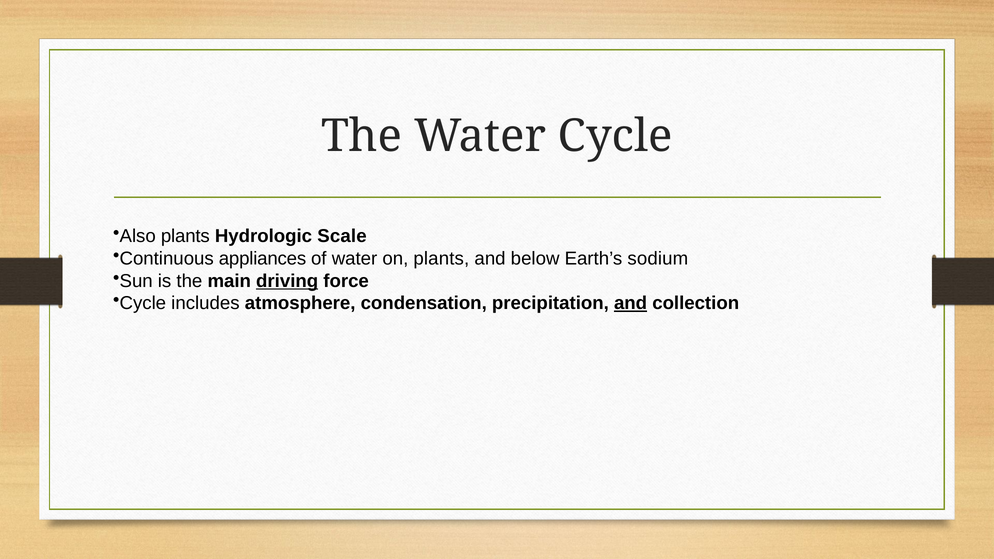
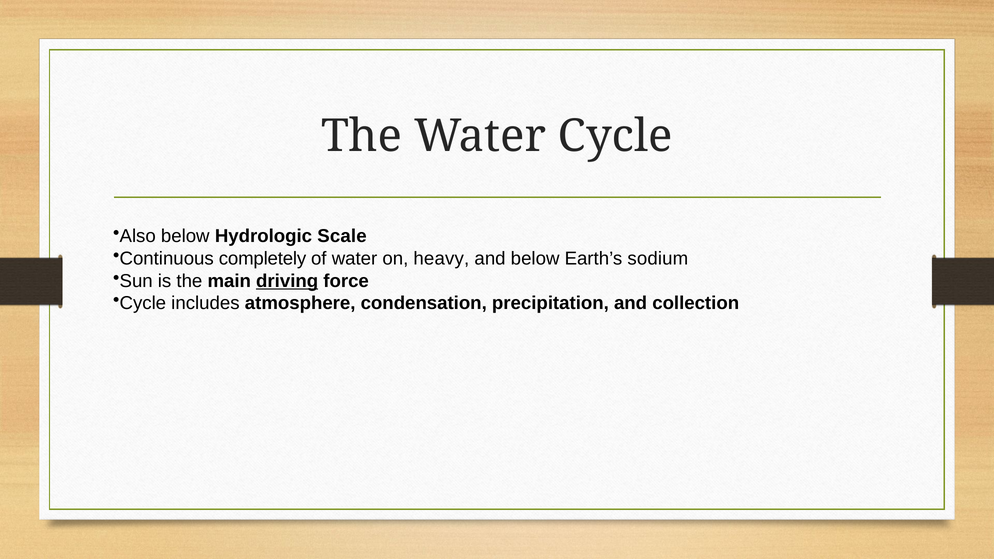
Also plants: plants -> below
appliances: appliances -> completely
on plants: plants -> heavy
and at (631, 303) underline: present -> none
